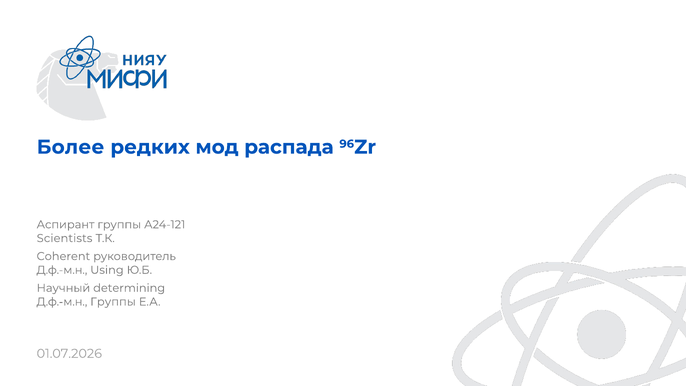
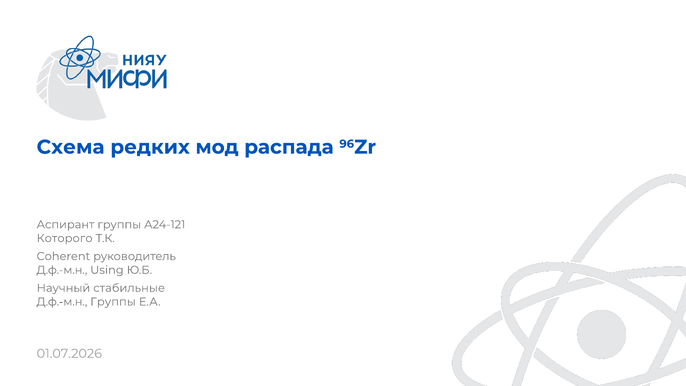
Более: Более -> Схема
Scientists: Scientists -> Которого
determining: determining -> стабильные
